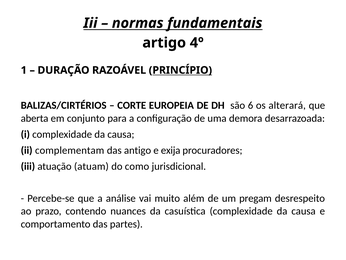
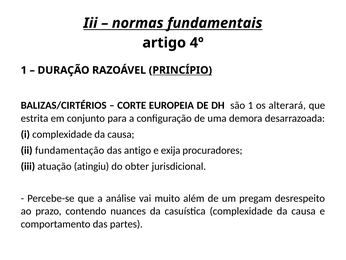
são 6: 6 -> 1
aberta: aberta -> estrita
complementam: complementam -> fundamentação
atuam: atuam -> atingiu
como: como -> obter
